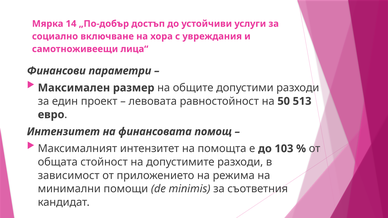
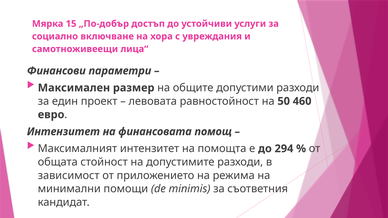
14: 14 -> 15
513: 513 -> 460
103: 103 -> 294
